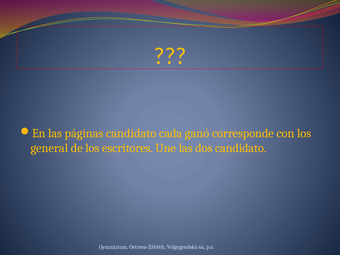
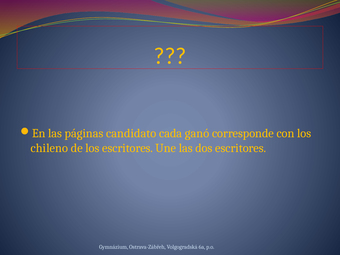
general: general -> chileno
dos candidato: candidato -> escritores
